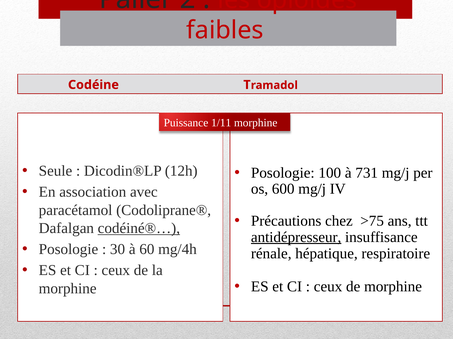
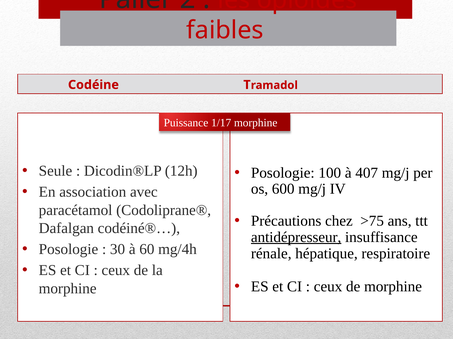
1/11: 1/11 -> 1/17
731: 731 -> 407
codéiné®… underline: present -> none
